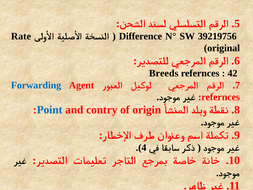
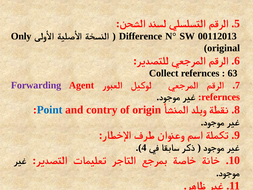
Rate: Rate -> Only
39219756: 39219756 -> 00112013
Breeds: Breeds -> Collect
42: 42 -> 63
Forwarding colour: blue -> purple
